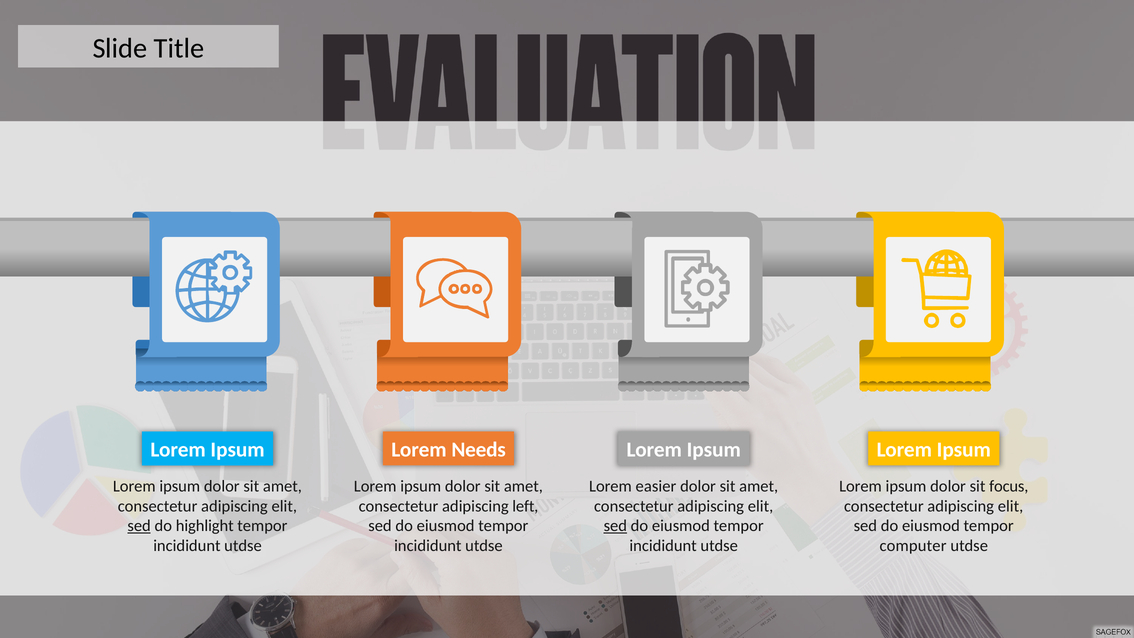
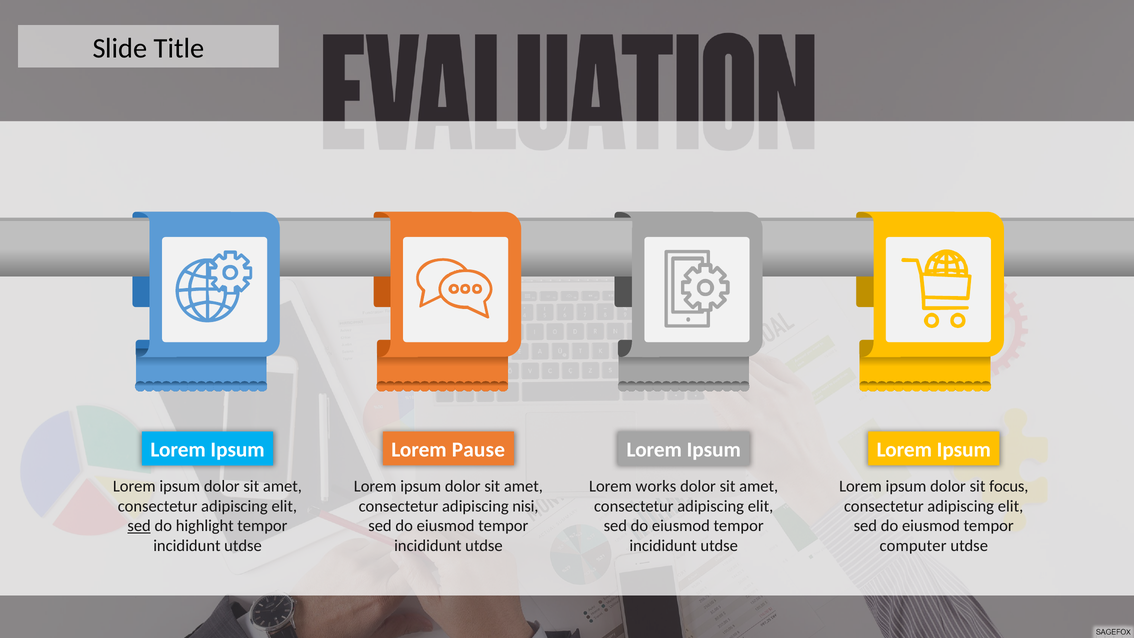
Needs: Needs -> Pause
easier: easier -> works
left: left -> nisi
sed at (615, 526) underline: present -> none
